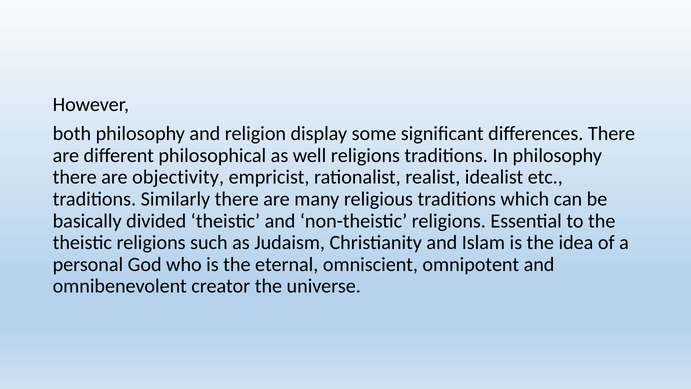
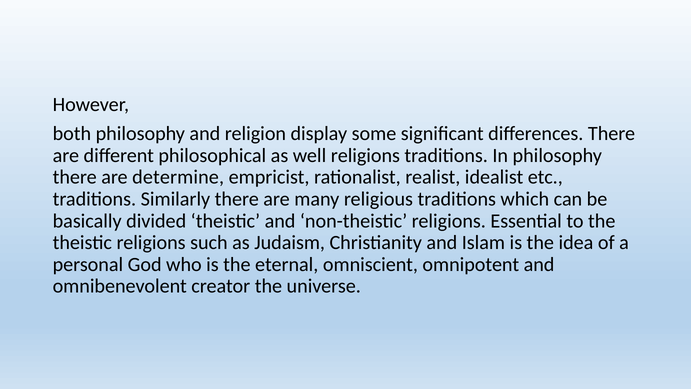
objectivity: objectivity -> determine
